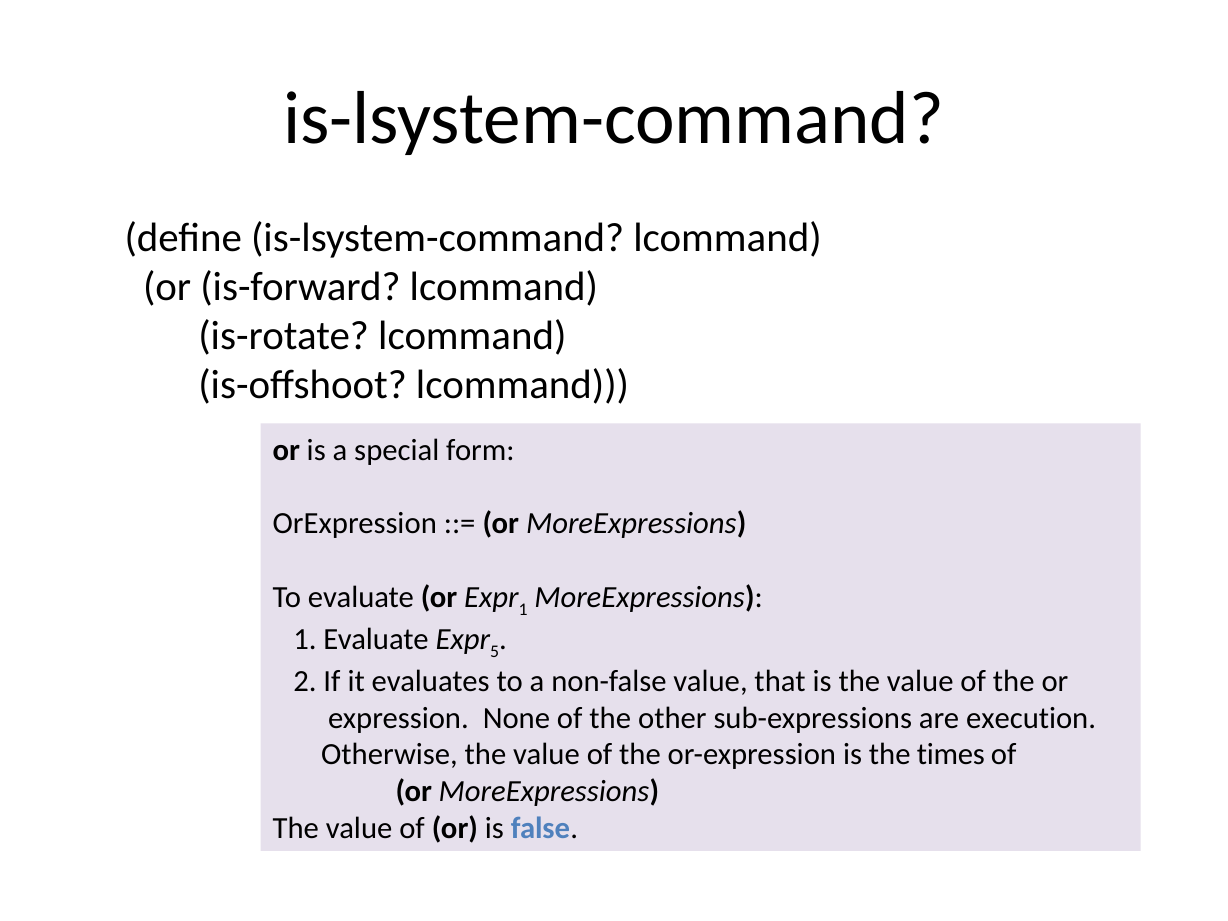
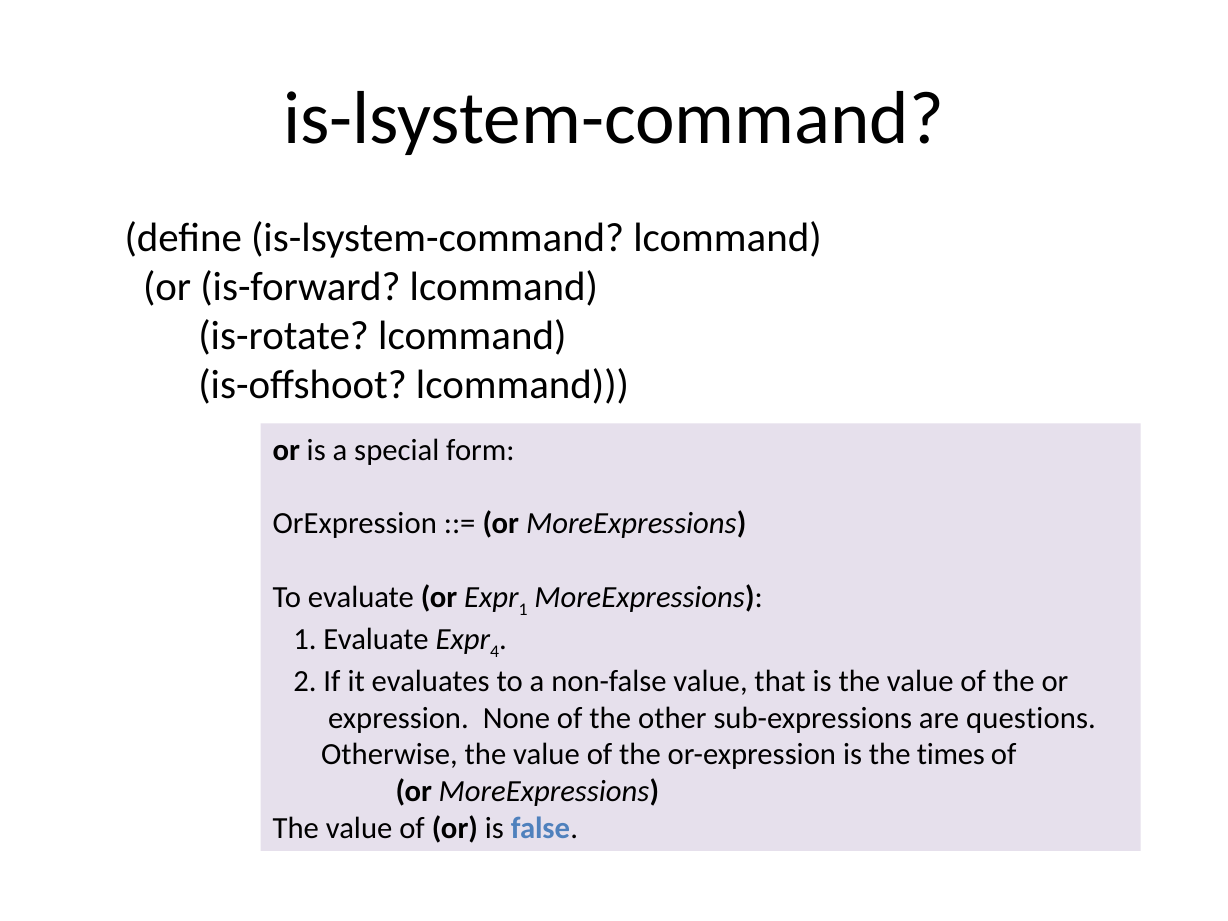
5: 5 -> 4
execution: execution -> questions
